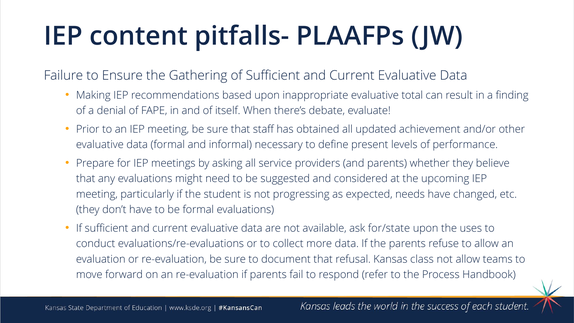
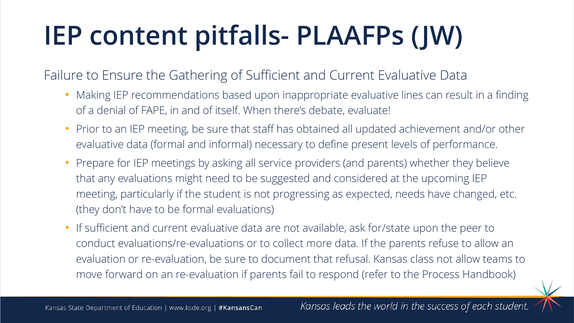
total: total -> lines
uses: uses -> peer
